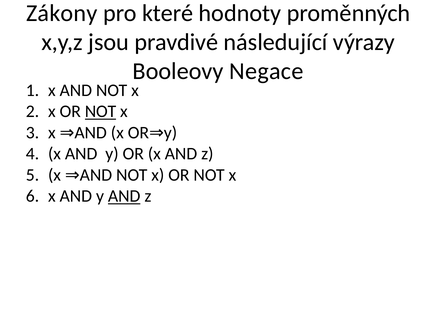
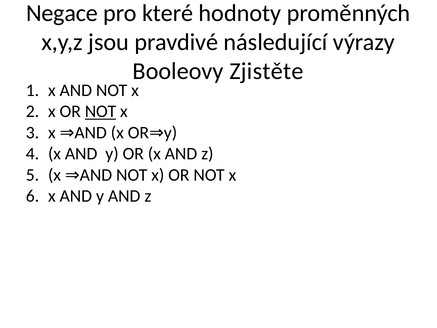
Zákony: Zákony -> Negace
Negace: Negace -> Zjistěte
AND at (124, 196) underline: present -> none
